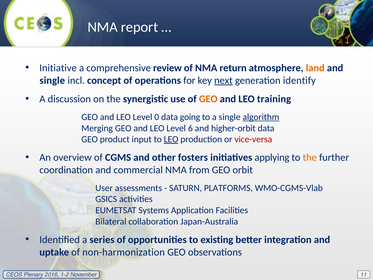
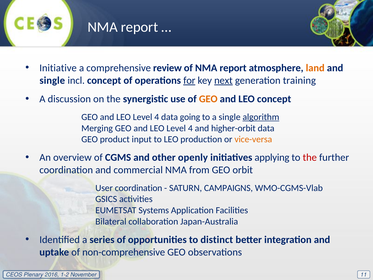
of NMA return: return -> report
for underline: none -> present
identify: identify -> training
LEO training: training -> concept
0 at (157, 117): 0 -> 4
6 at (190, 128): 6 -> 4
LEO at (171, 139) underline: present -> none
vice-versa colour: red -> orange
fosters: fosters -> openly
the at (310, 157) colour: orange -> red
User assessments: assessments -> coordination
PLATFORMS: PLATFORMS -> CAMPAIGNS
existing: existing -> distinct
non-harmonization: non-harmonization -> non-comprehensive
